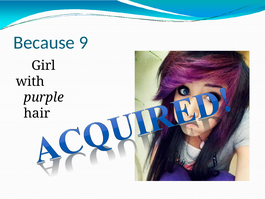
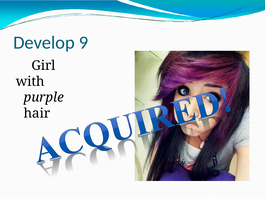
Because: Because -> Develop
